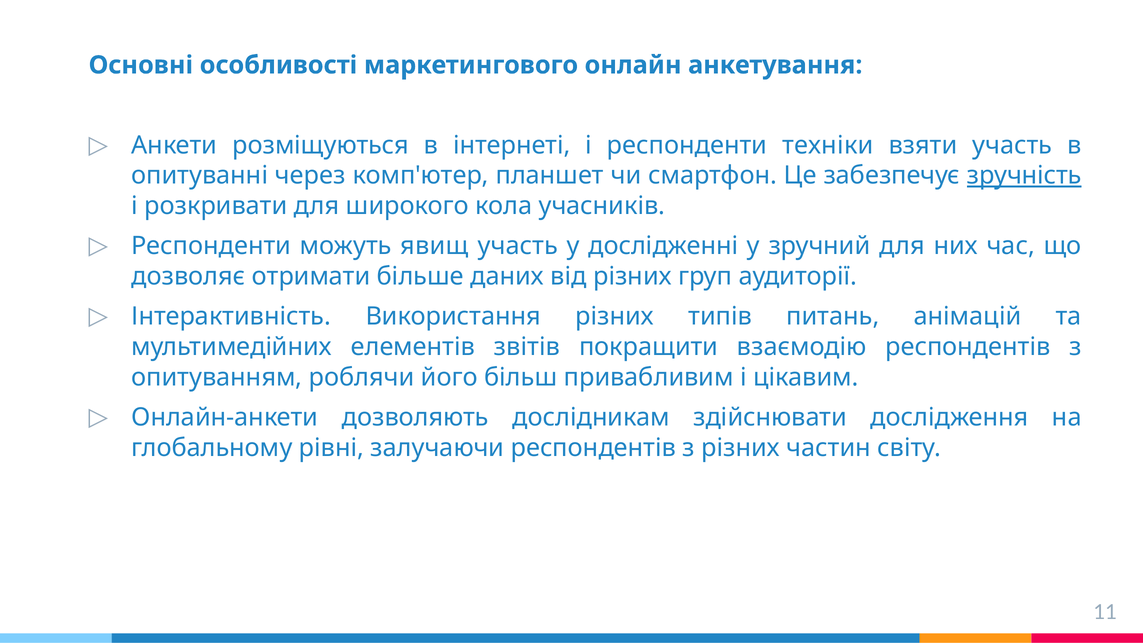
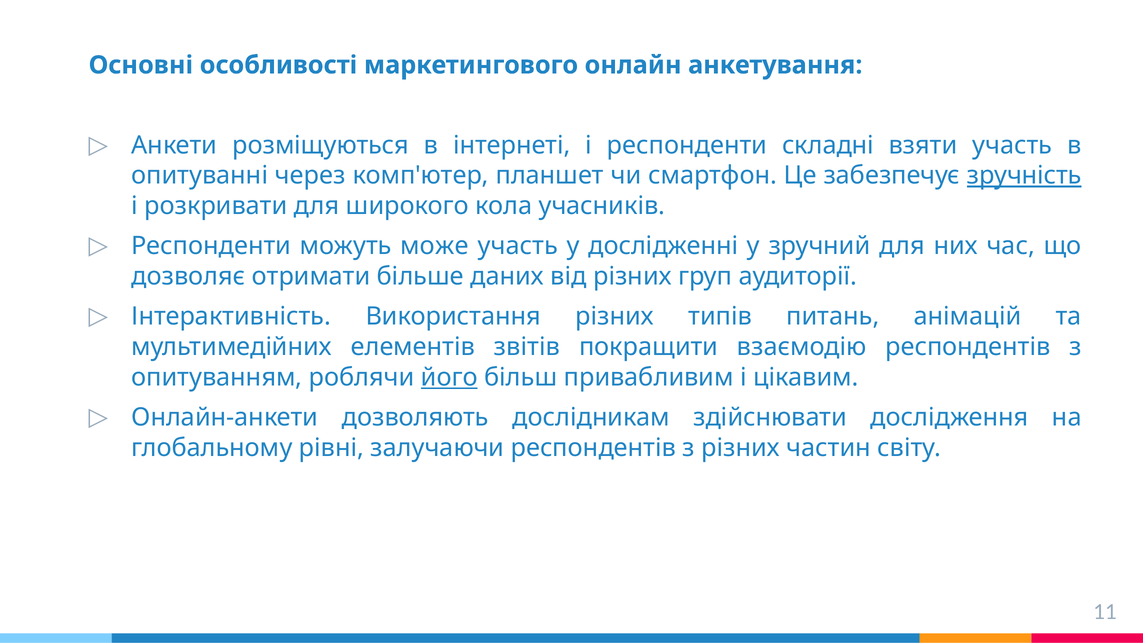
техніки: техніки -> складні
явищ: явищ -> може
його underline: none -> present
